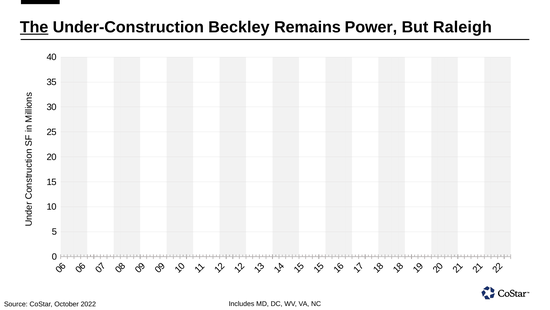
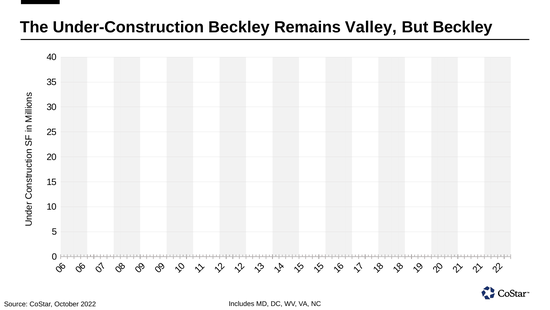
The underline: present -> none
Power: Power -> Valley
But Raleigh: Raleigh -> Beckley
